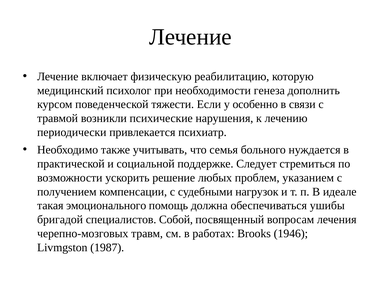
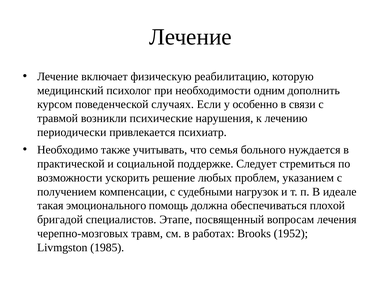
генеза: генеза -> одним
тяжести: тяжести -> случаях
ушибы: ушибы -> плохой
Собой: Собой -> Этапе
1946: 1946 -> 1952
1987: 1987 -> 1985
